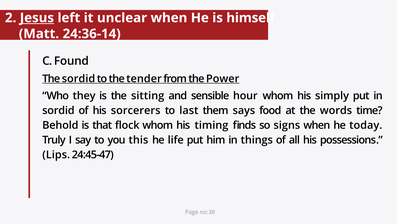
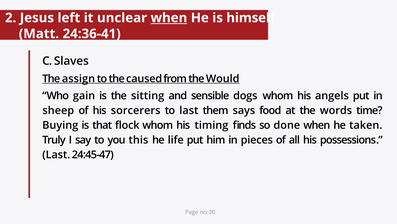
Jesus underline: present -> none
when at (169, 18) underline: none -> present
24:36-14: 24:36-14 -> 24:36-41
Found: Found -> Slaves
The sordid: sordid -> assign
tender: tender -> caused
Power: Power -> Would
they: they -> gain
hour: hour -> dogs
simply: simply -> angels
sordid at (58, 111): sordid -> sheep
Behold: Behold -> Buying
signs: signs -> done
today: today -> taken
things: things -> pieces
Lips at (56, 155): Lips -> Last
